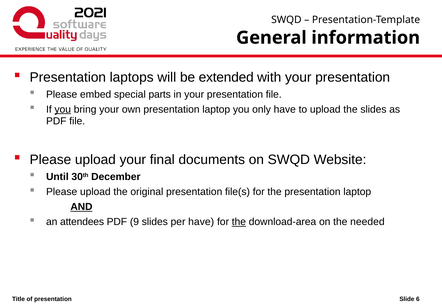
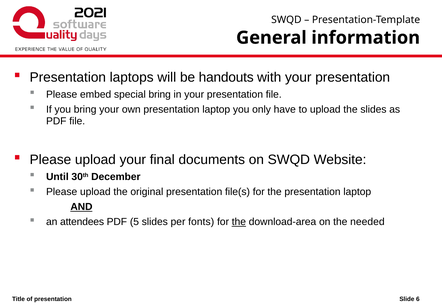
extended: extended -> handouts
special parts: parts -> bring
you at (63, 109) underline: present -> none
9: 9 -> 5
per have: have -> fonts
